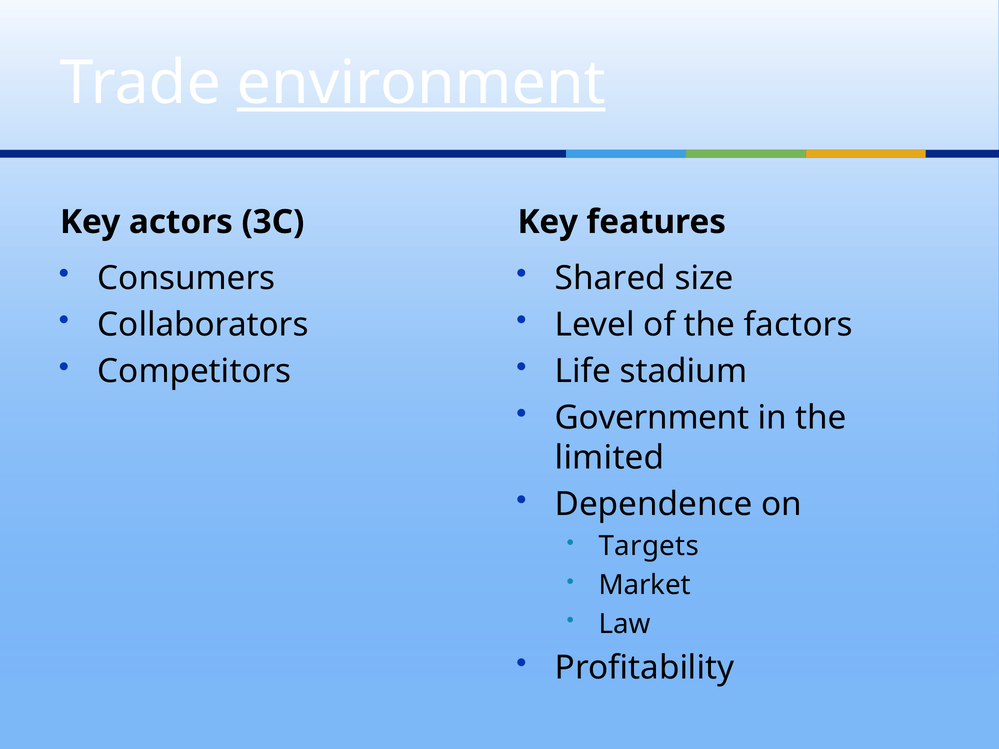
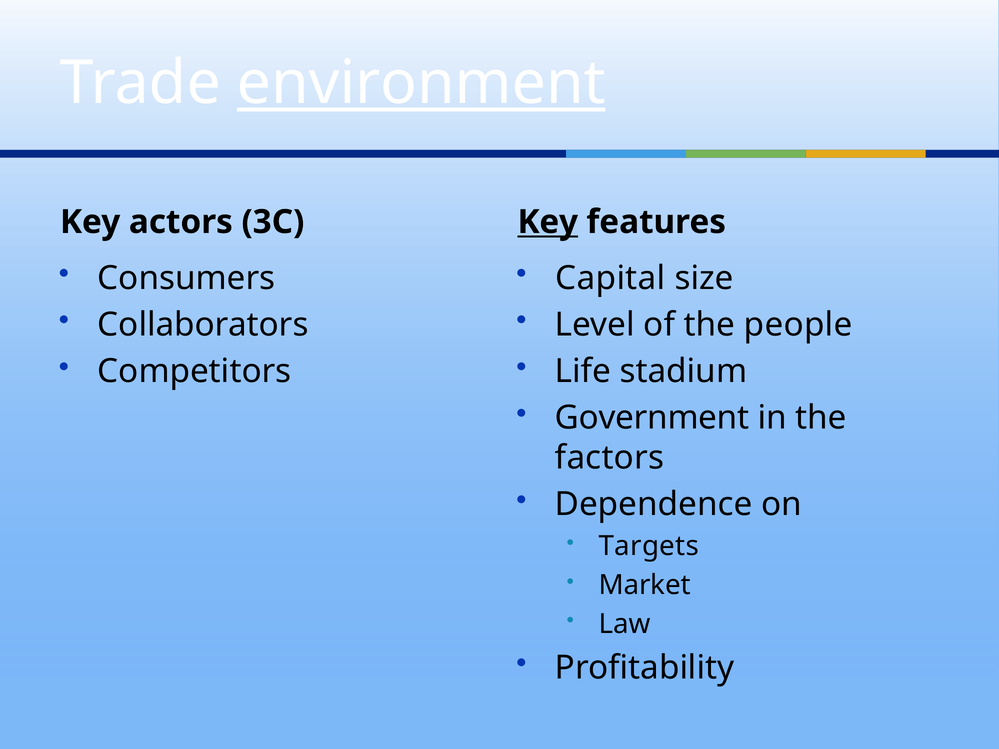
Key at (548, 222) underline: none -> present
Shared: Shared -> Capital
factors: factors -> people
limited: limited -> factors
